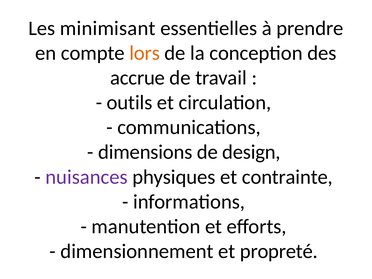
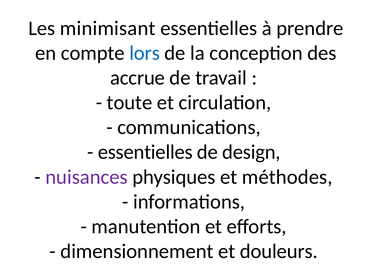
lors colour: orange -> blue
outils: outils -> toute
dimensions at (145, 152): dimensions -> essentielles
contrainte: contrainte -> méthodes
propreté: propreté -> douleurs
